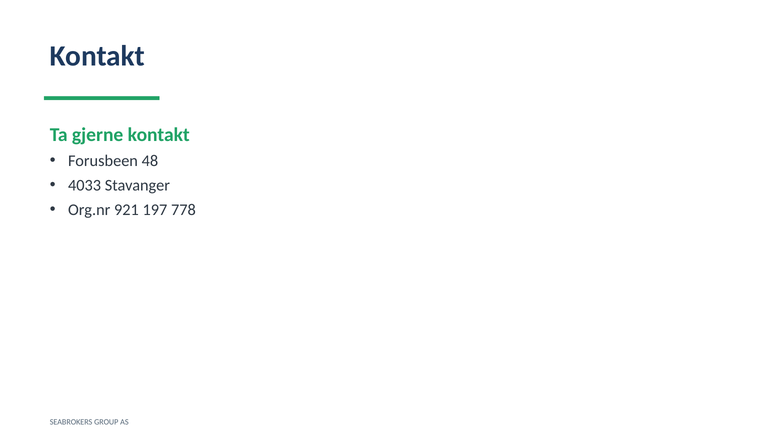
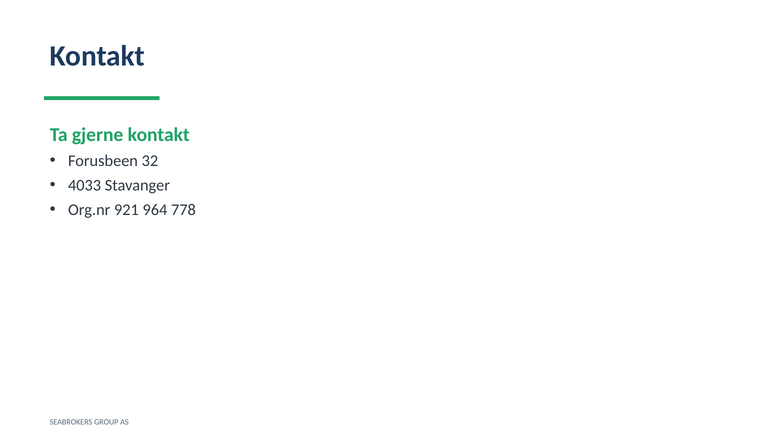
48: 48 -> 32
197: 197 -> 964
